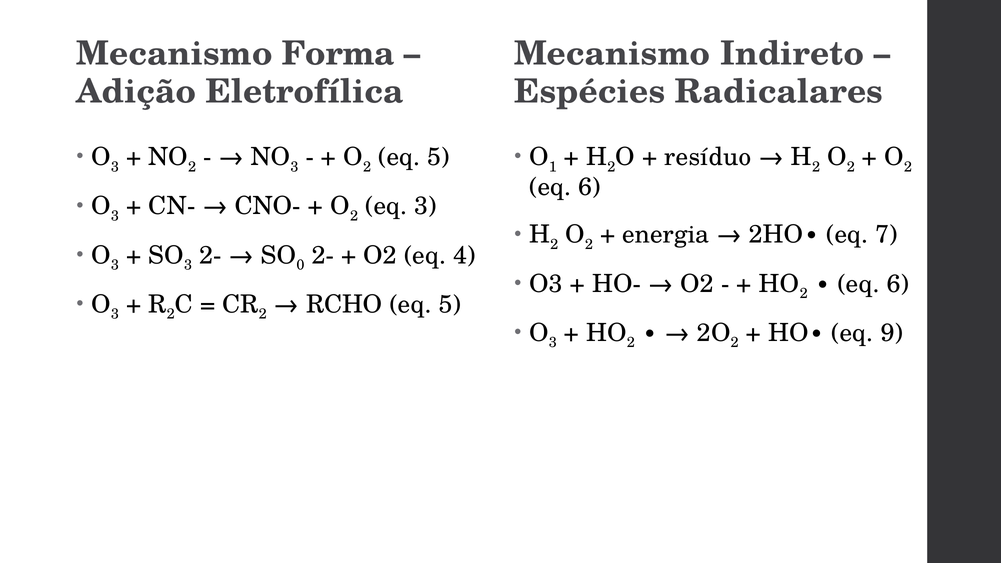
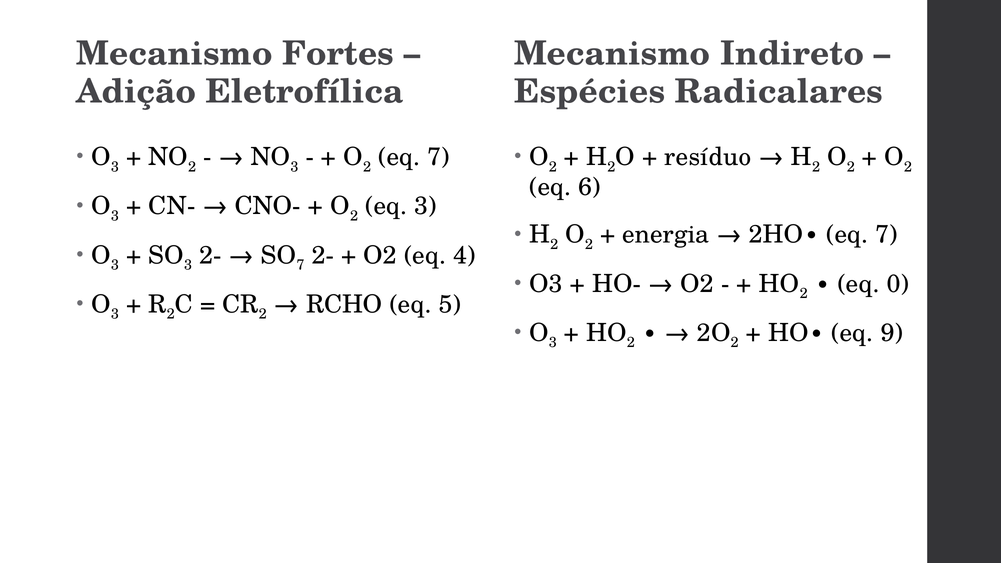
Forma: Forma -> Fortes
2 eq 5: 5 -> 7
1 at (553, 167): 1 -> 2
0 at (300, 265): 0 -> 7
6 at (898, 284): 6 -> 0
